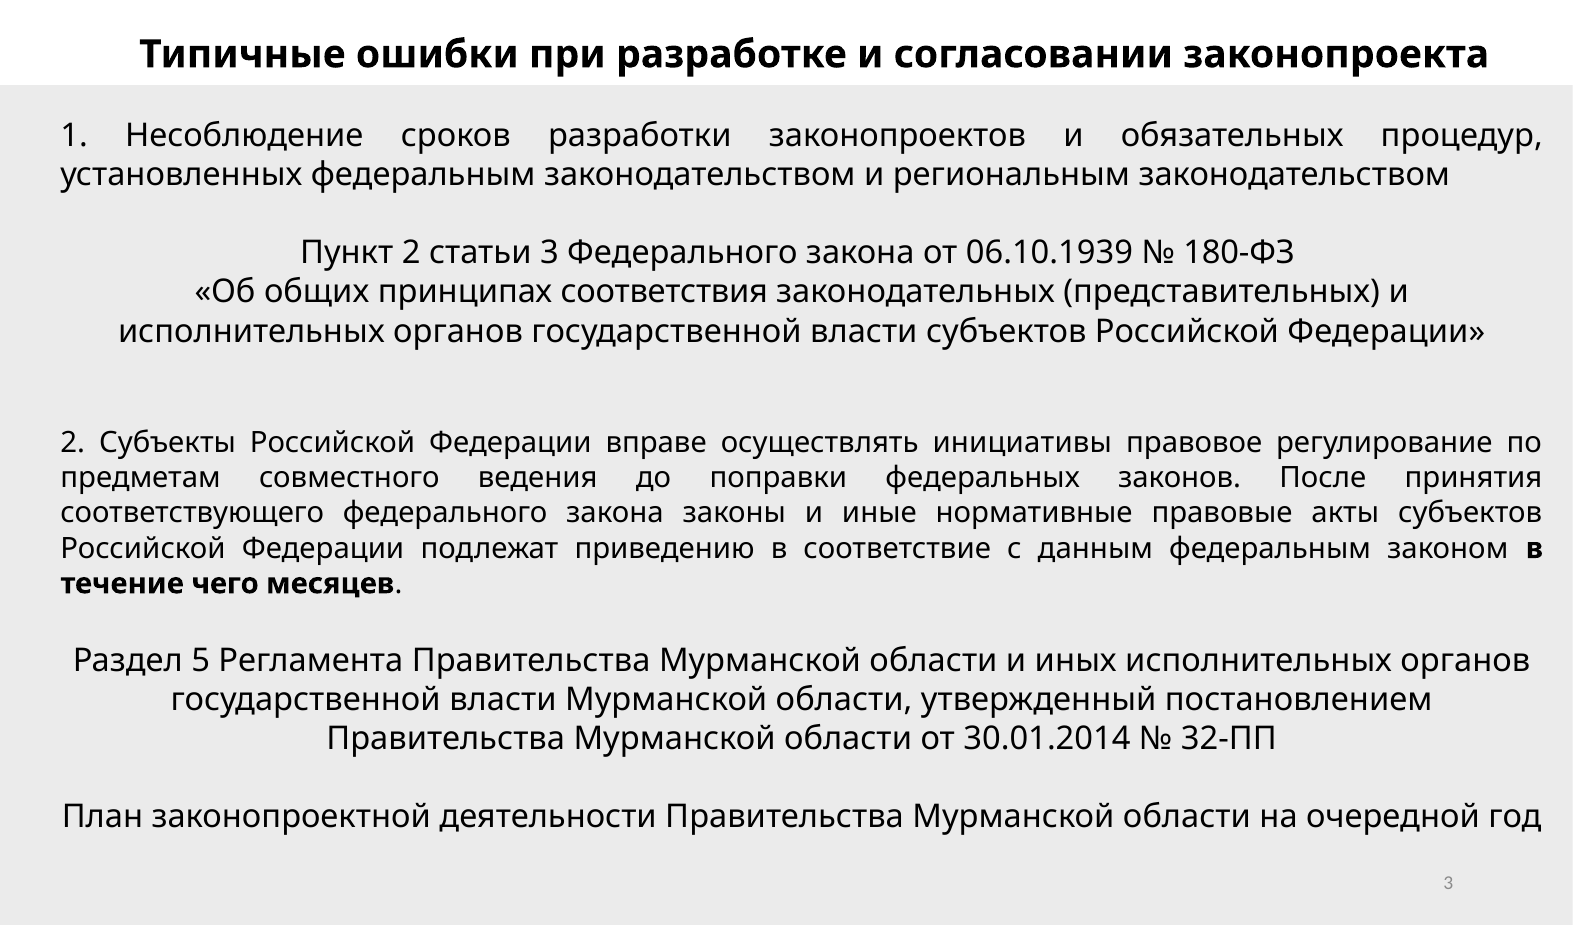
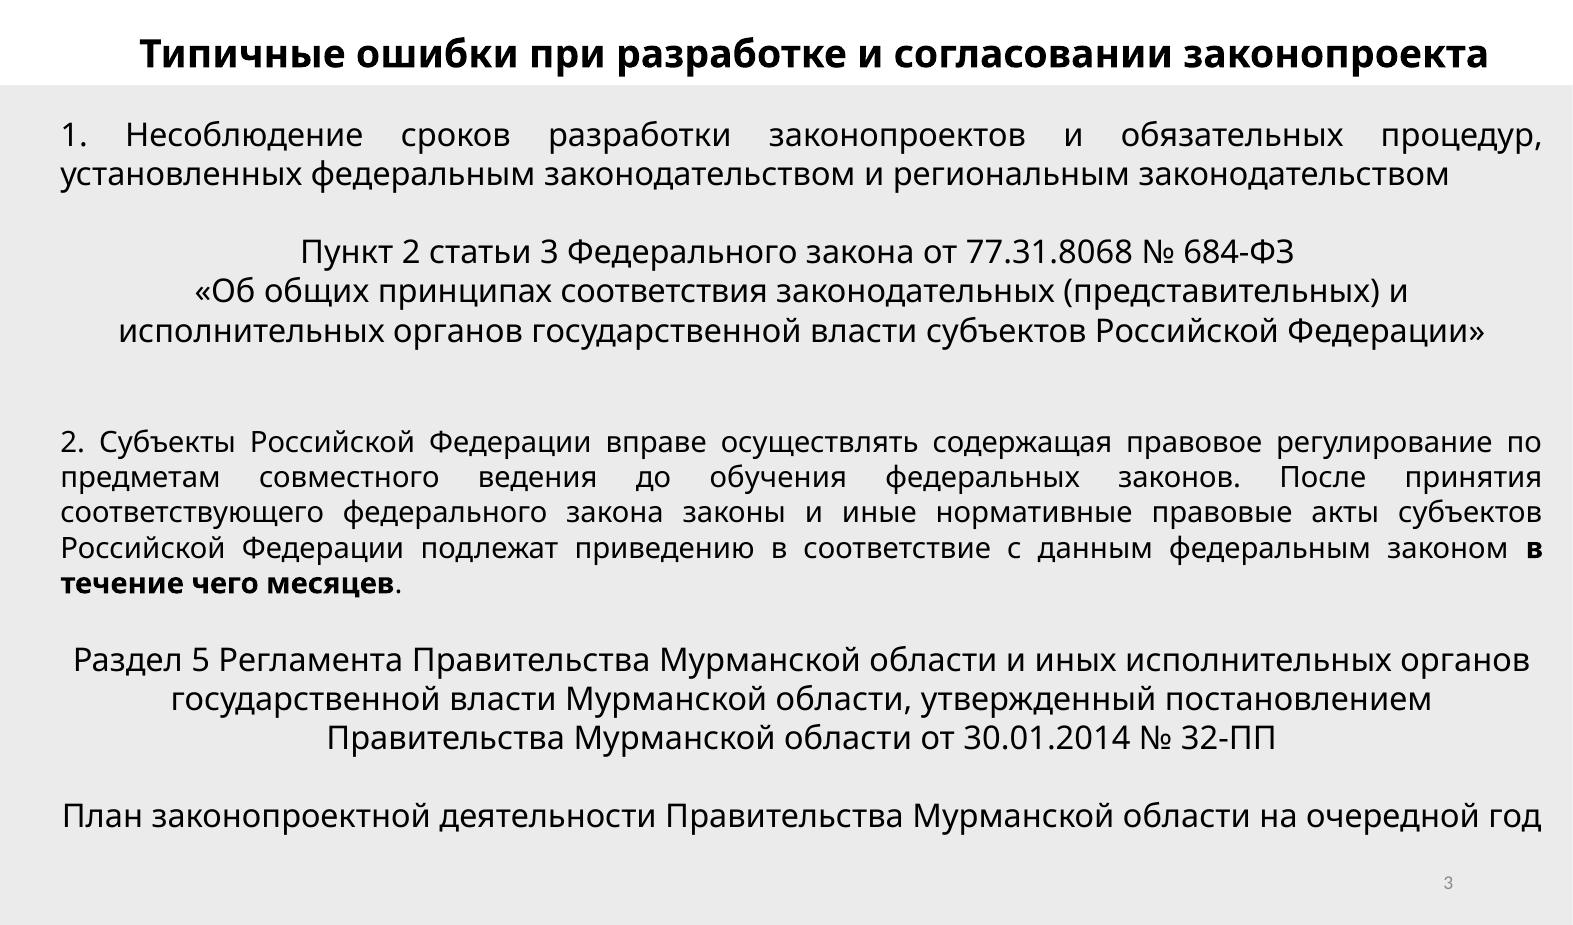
06.10.1939: 06.10.1939 -> 77.31.8068
180-ФЗ: 180-ФЗ -> 684-ФЗ
инициативы: инициативы -> содержащая
поправки: поправки -> обучения
